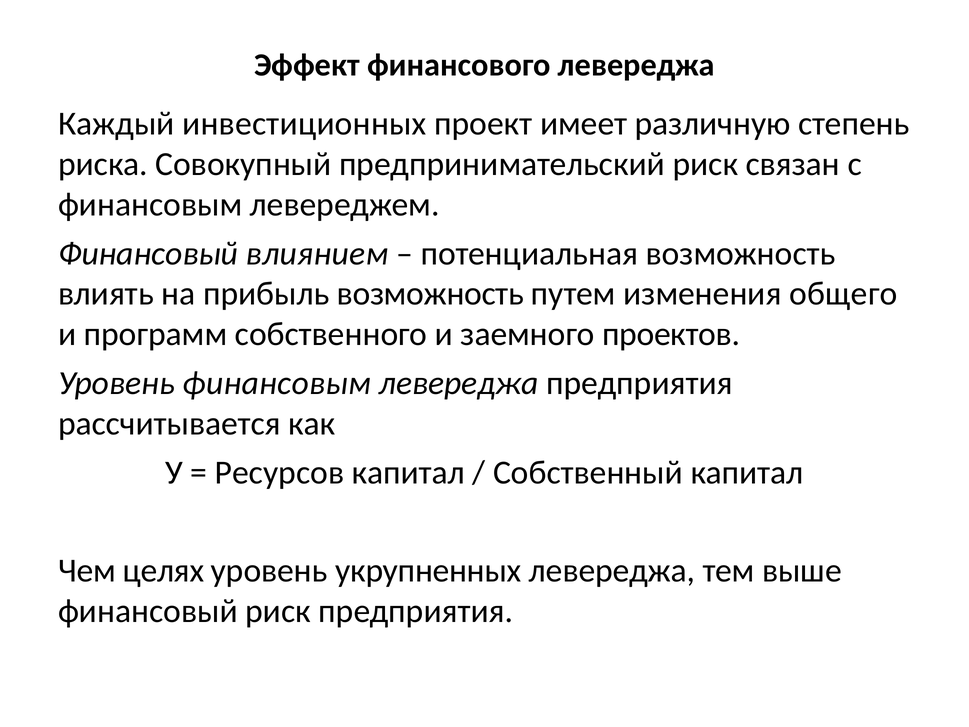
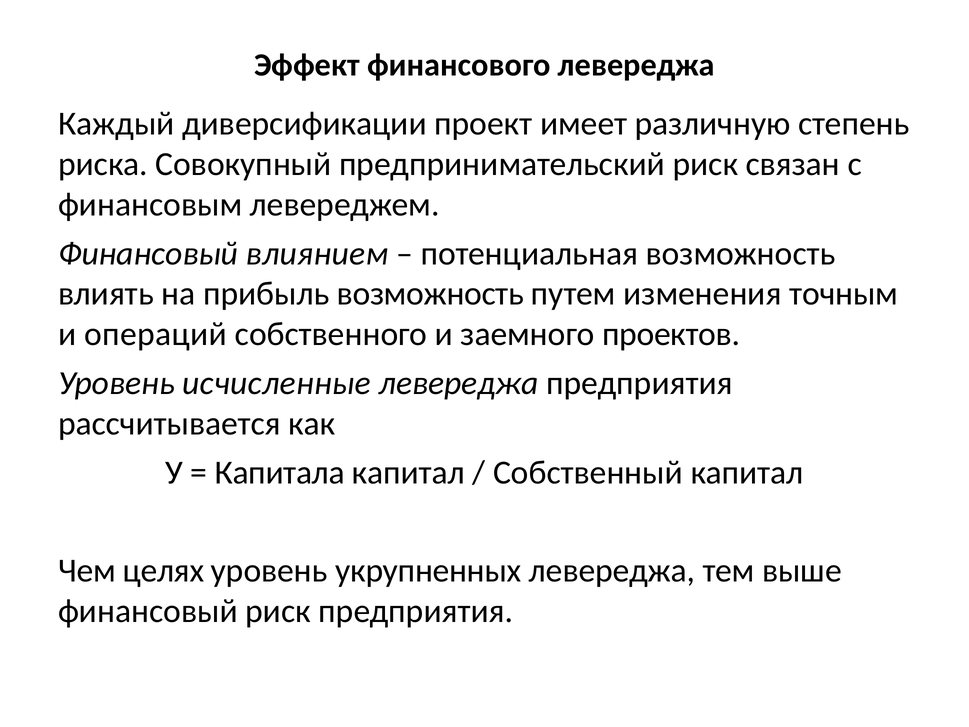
инвестиционных: инвестиционных -> диверсификации
общего: общего -> точным
программ: программ -> операций
Уровень финансовым: финансовым -> исчисленные
Ресурсов: Ресурсов -> Капитала
